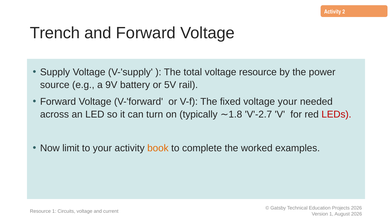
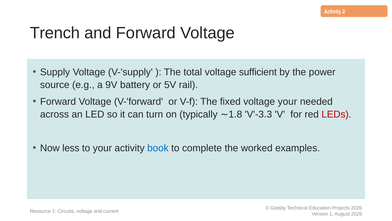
voltage resource: resource -> sufficient
V'-2.7: V'-2.7 -> V'-3.3
limit: limit -> less
book colour: orange -> blue
